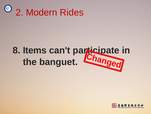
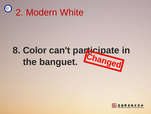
Rides: Rides -> White
Items: Items -> Color
